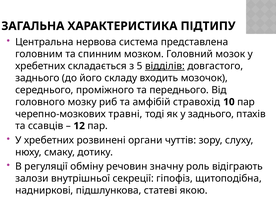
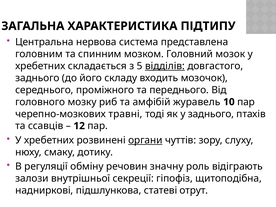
стравохід: стравохід -> журавель
органи underline: none -> present
якою: якою -> отрут
